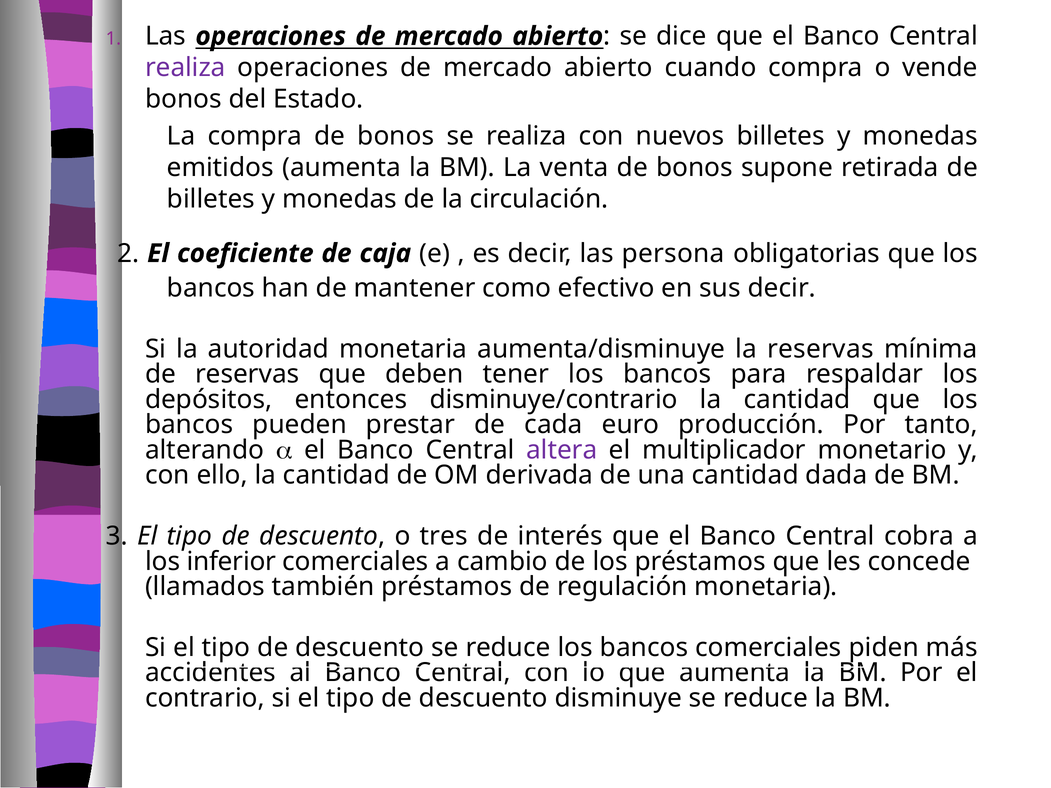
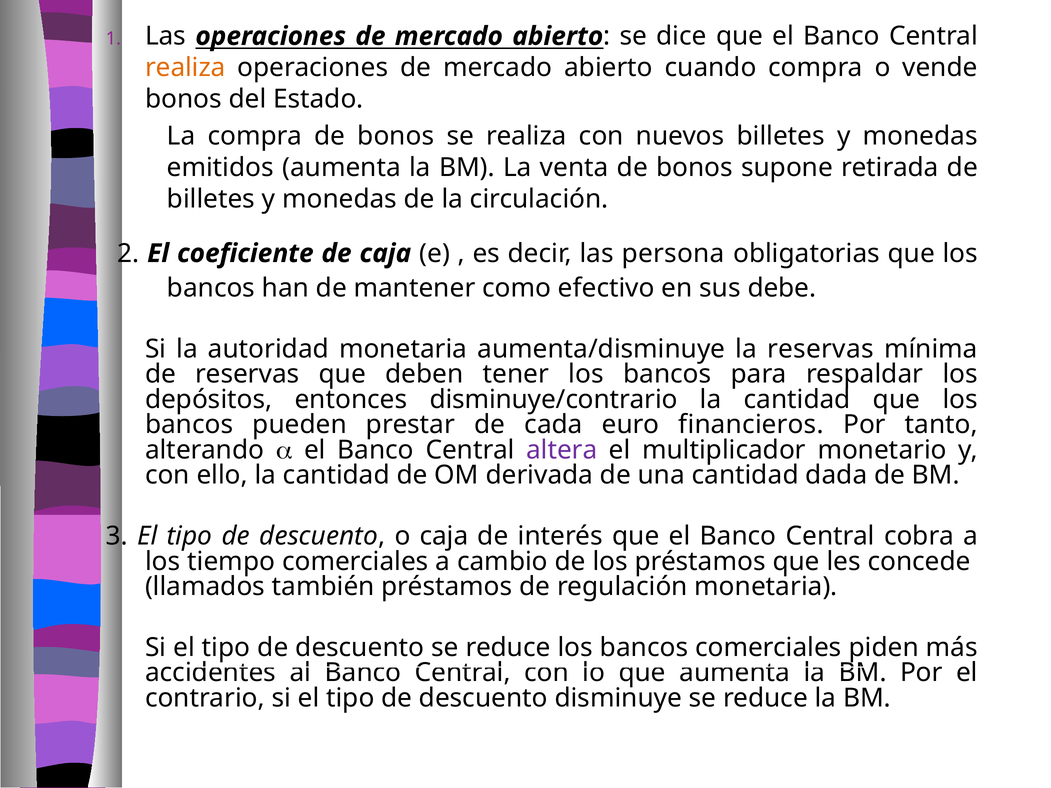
realiza at (185, 68) colour: purple -> orange
sus decir: decir -> debe
producción: producción -> financieros
o tres: tres -> caja
inferior: inferior -> tiempo
